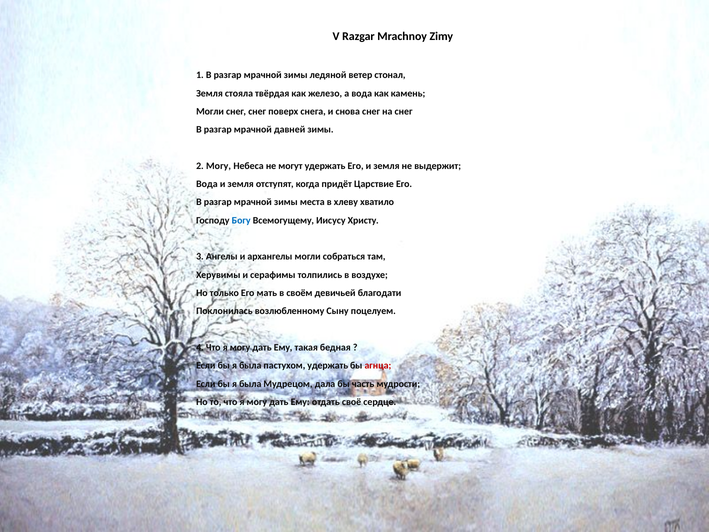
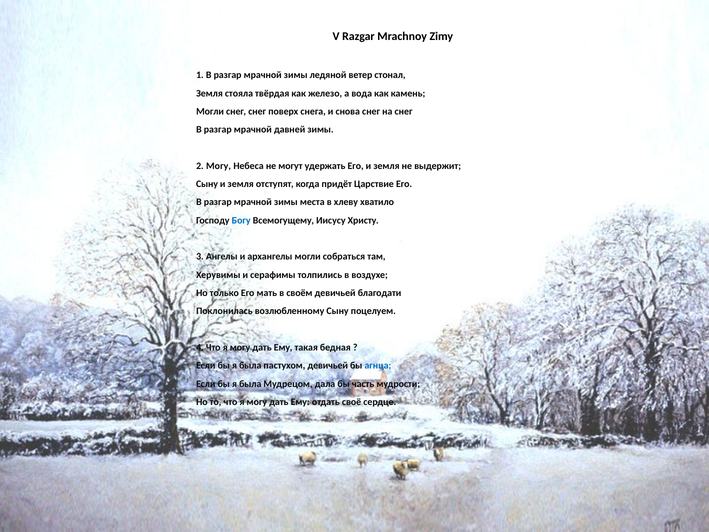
Вода at (207, 184): Вода -> Сыну
пастухом удержать: удержать -> девичьей
агнца colour: red -> blue
